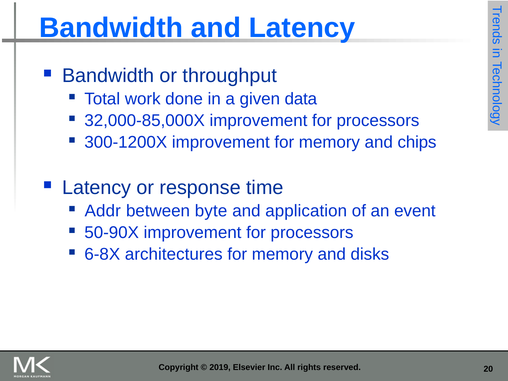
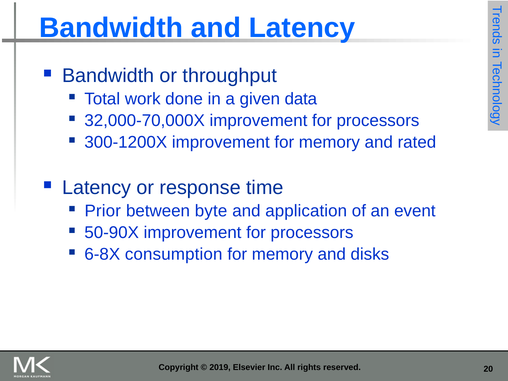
32,000-85,000X: 32,000-85,000X -> 32,000-70,000X
chips: chips -> rated
Addr: Addr -> Prior
architectures: architectures -> consumption
